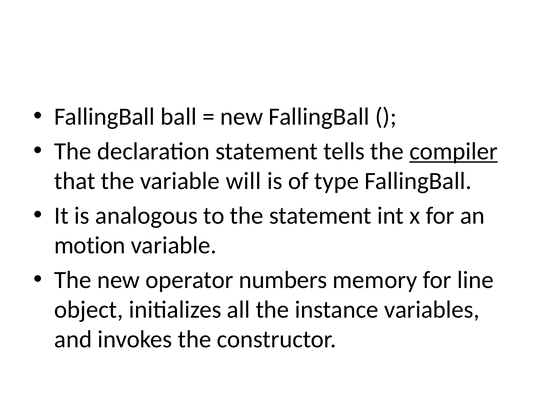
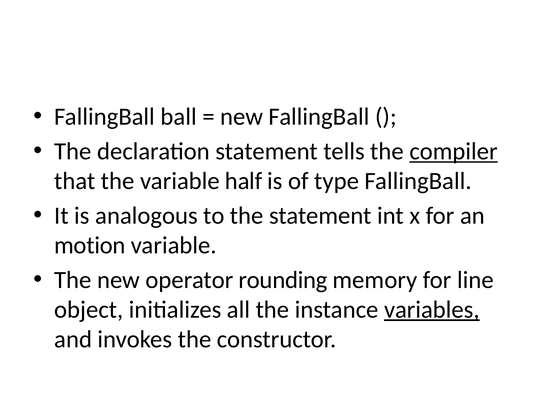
will: will -> half
numbers: numbers -> rounding
variables underline: none -> present
